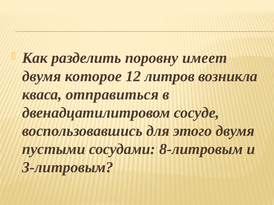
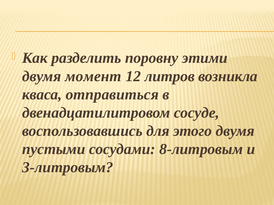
имеет: имеет -> этими
которое: которое -> момент
